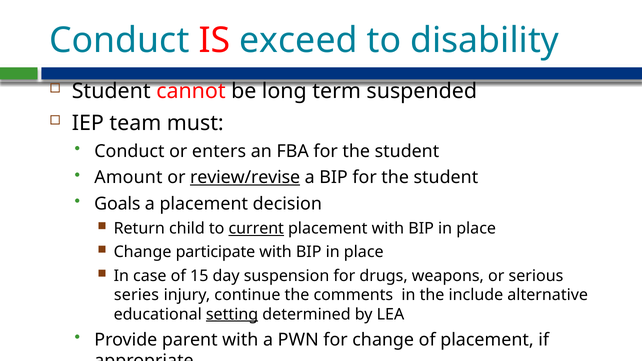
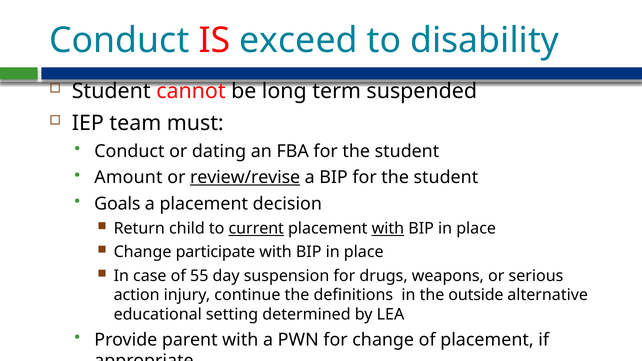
enters: enters -> dating
with at (388, 229) underline: none -> present
15: 15 -> 55
series: series -> action
comments: comments -> definitions
include: include -> outside
setting underline: present -> none
